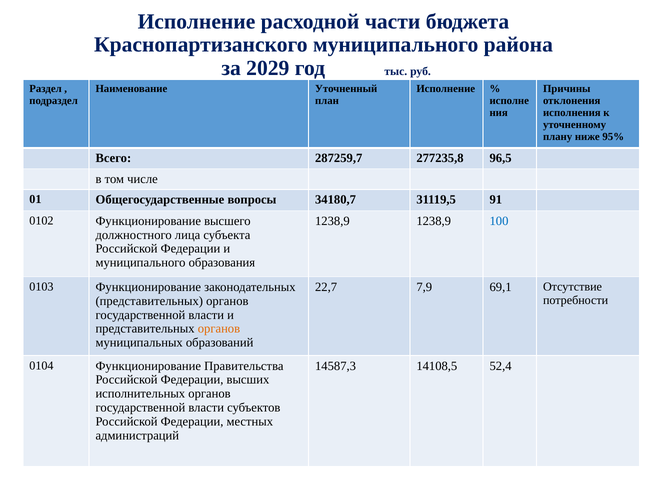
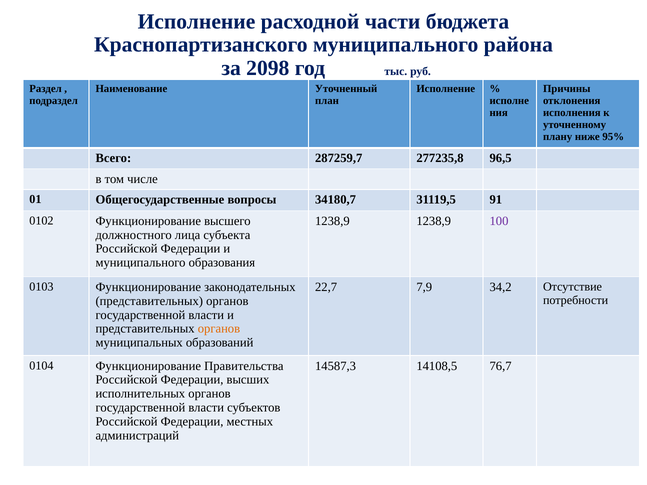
2029: 2029 -> 2098
100 colour: blue -> purple
69,1: 69,1 -> 34,2
52,4: 52,4 -> 76,7
